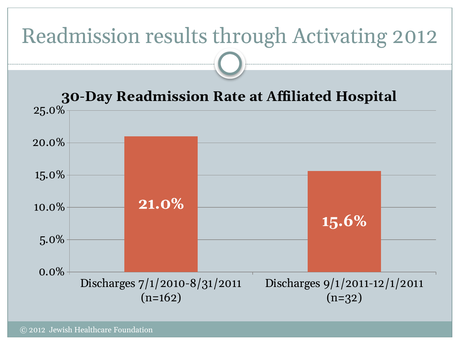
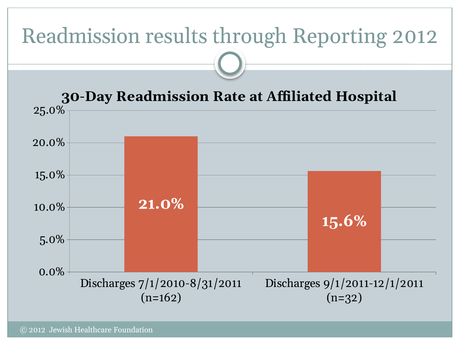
Activating: Activating -> Reporting
